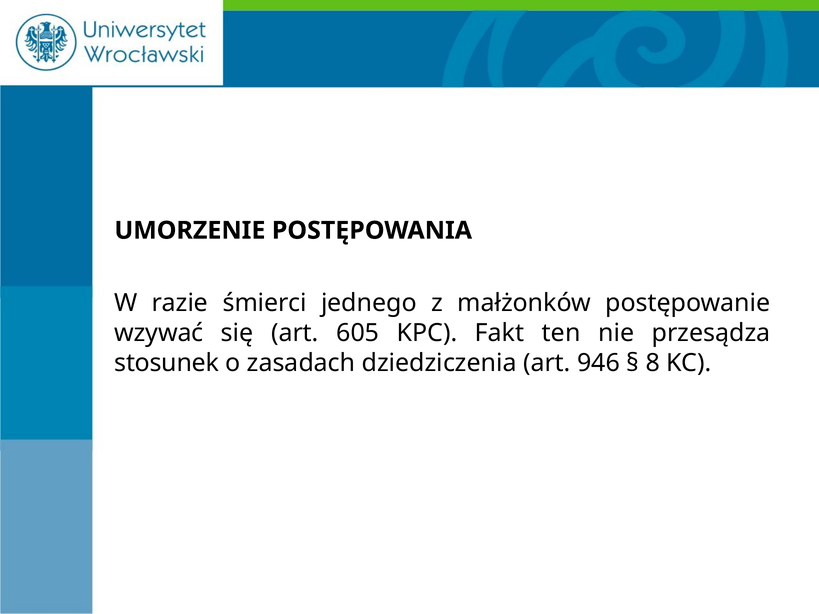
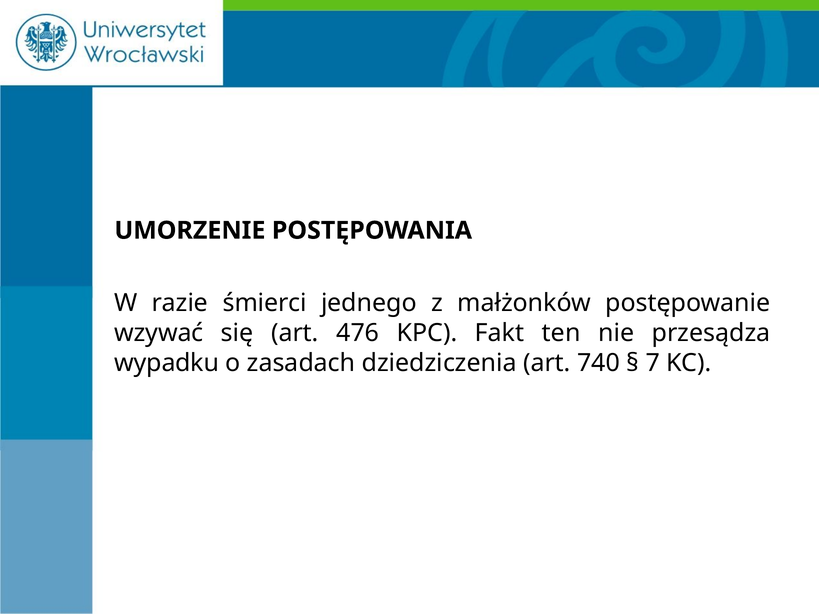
605: 605 -> 476
stosunek: stosunek -> wypadku
946: 946 -> 740
8: 8 -> 7
